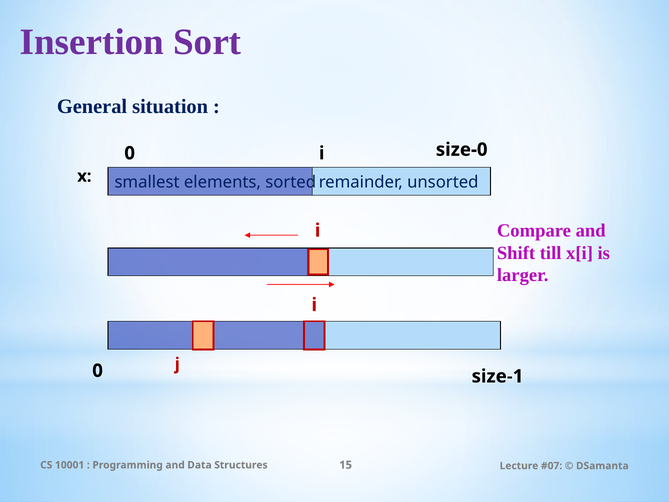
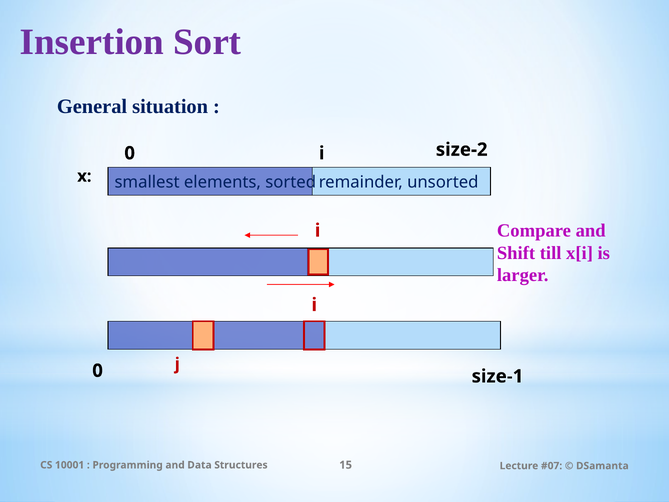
size-0: size-0 -> size-2
